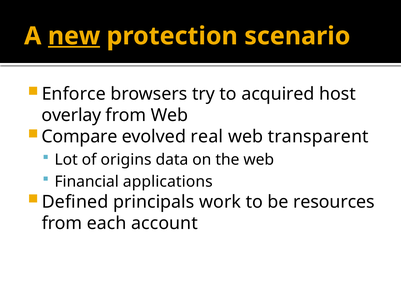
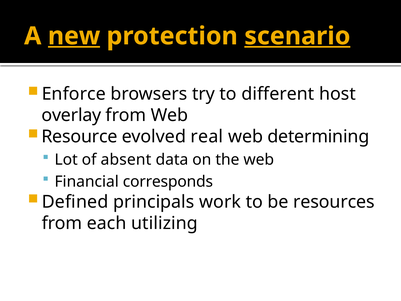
scenario underline: none -> present
acquired: acquired -> different
Compare: Compare -> Resource
transparent: transparent -> determining
origins: origins -> absent
applications: applications -> corresponds
account: account -> utilizing
